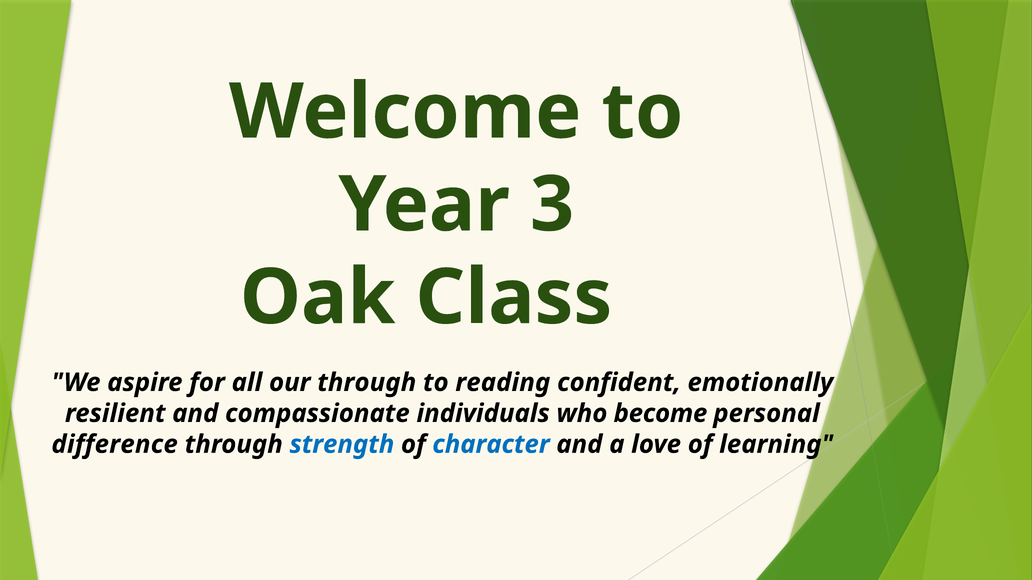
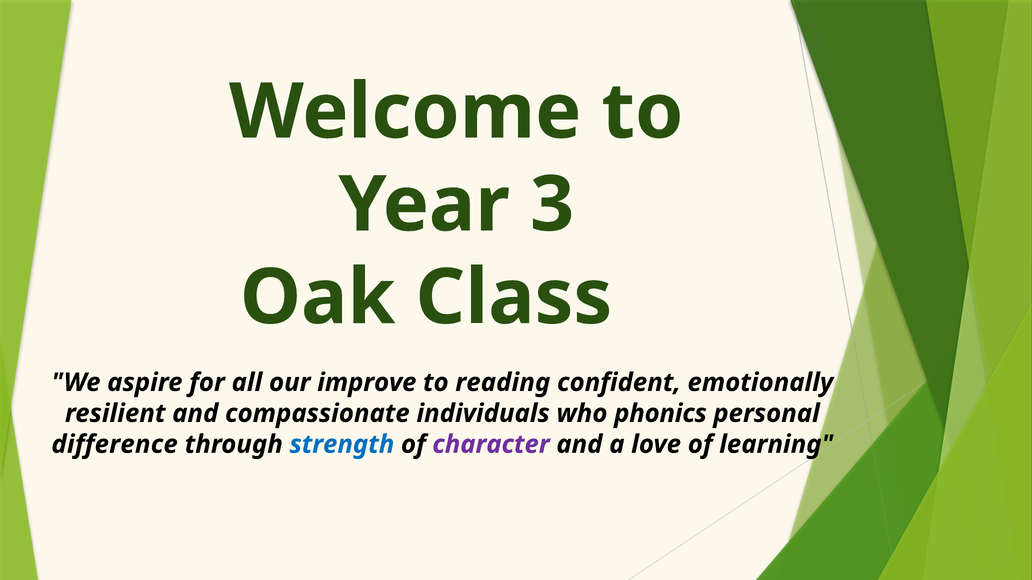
our through: through -> improve
become: become -> phonics
character colour: blue -> purple
